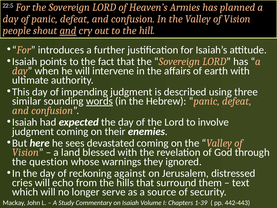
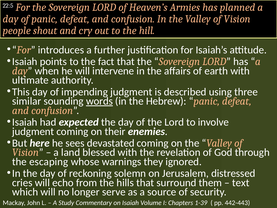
and at (68, 31) underline: present -> none
question: question -> escaping
against: against -> solemn
